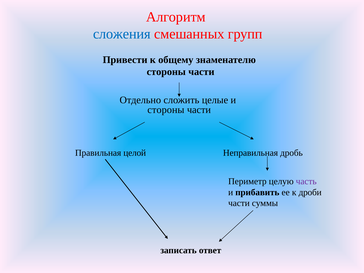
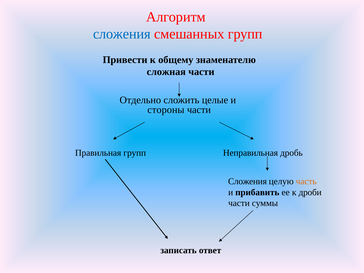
стороны at (166, 72): стороны -> сложная
Правильная целой: целой -> групп
Периметр at (247, 181): Периметр -> Сложения
часть colour: purple -> orange
